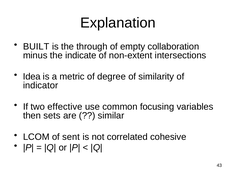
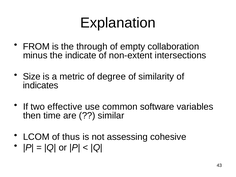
BUILT: BUILT -> FROM
Idea: Idea -> Size
indicator: indicator -> indicates
focusing: focusing -> software
sets: sets -> time
sent: sent -> thus
correlated: correlated -> assessing
